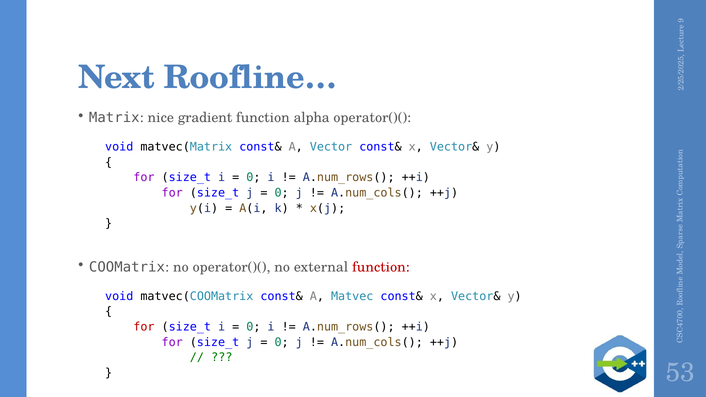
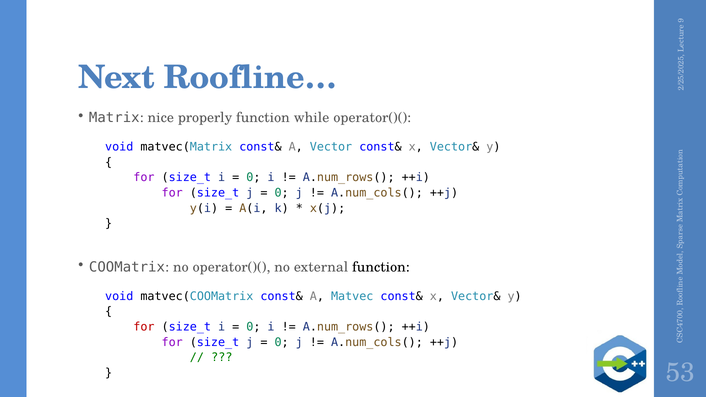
gradient: gradient -> properly
alpha: alpha -> while
function at (381, 267) colour: red -> black
